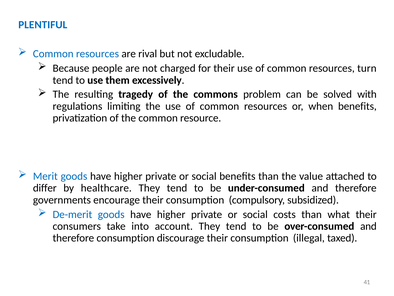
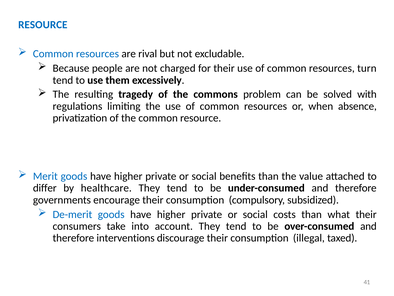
PLENTIFUL at (43, 25): PLENTIFUL -> RESOURCE
when benefits: benefits -> absence
therefore consumption: consumption -> interventions
